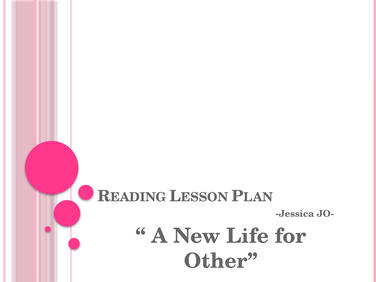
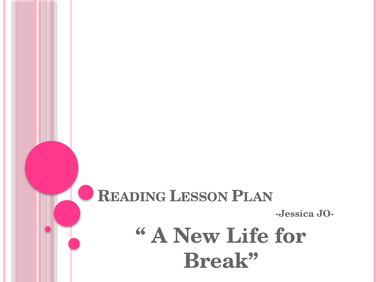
Other: Other -> Break
